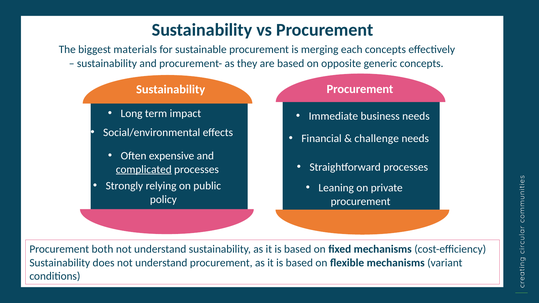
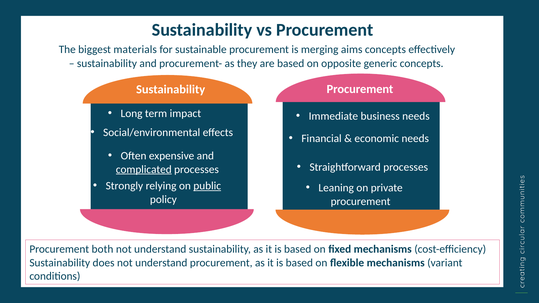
each: each -> aims
challenge: challenge -> economic
public underline: none -> present
